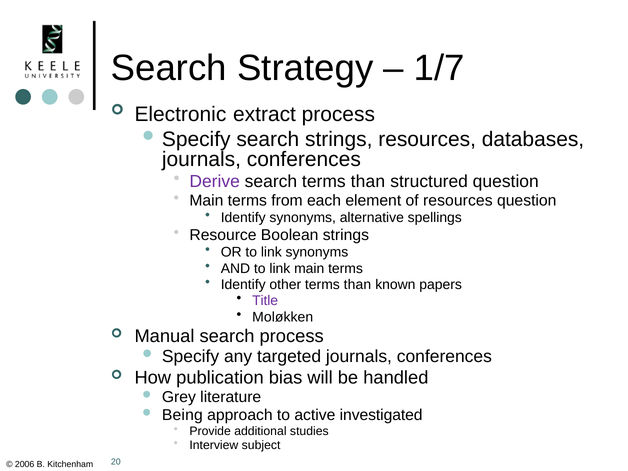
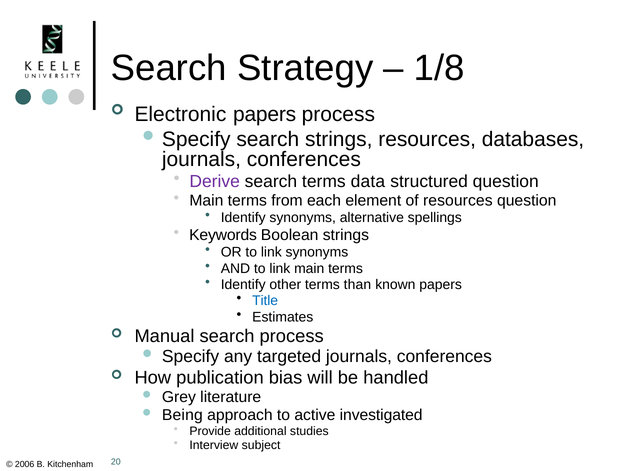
1/7: 1/7 -> 1/8
Electronic extract: extract -> papers
search terms than: than -> data
Resource: Resource -> Keywords
Title colour: purple -> blue
Moløkken: Moløkken -> Estimates
